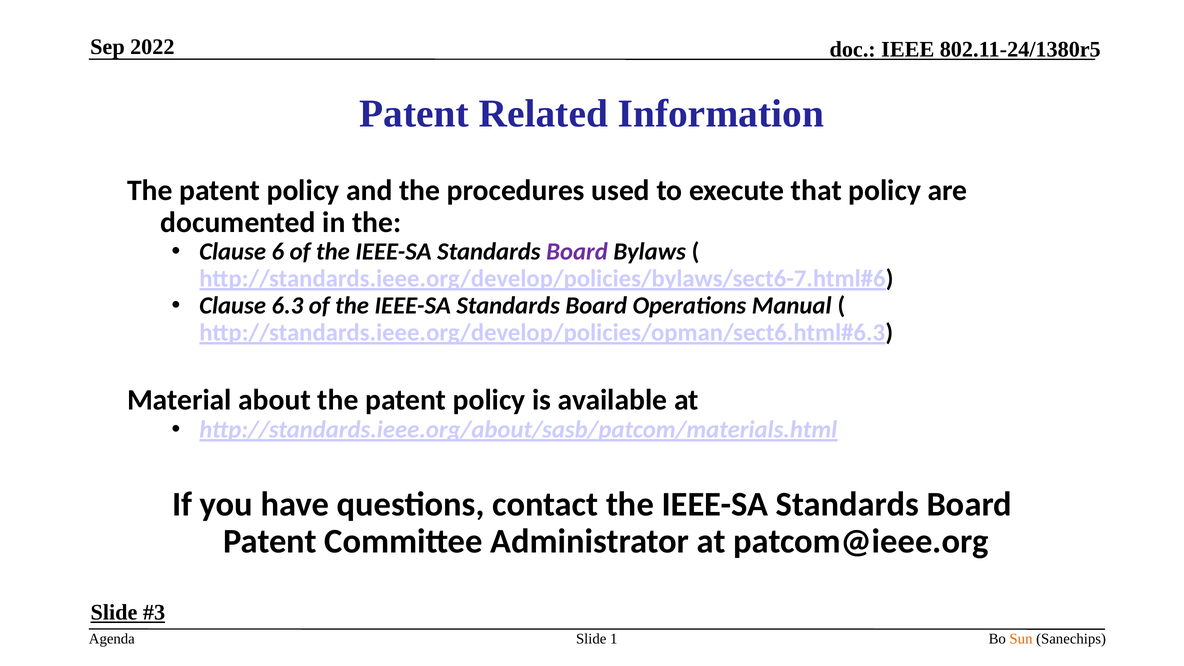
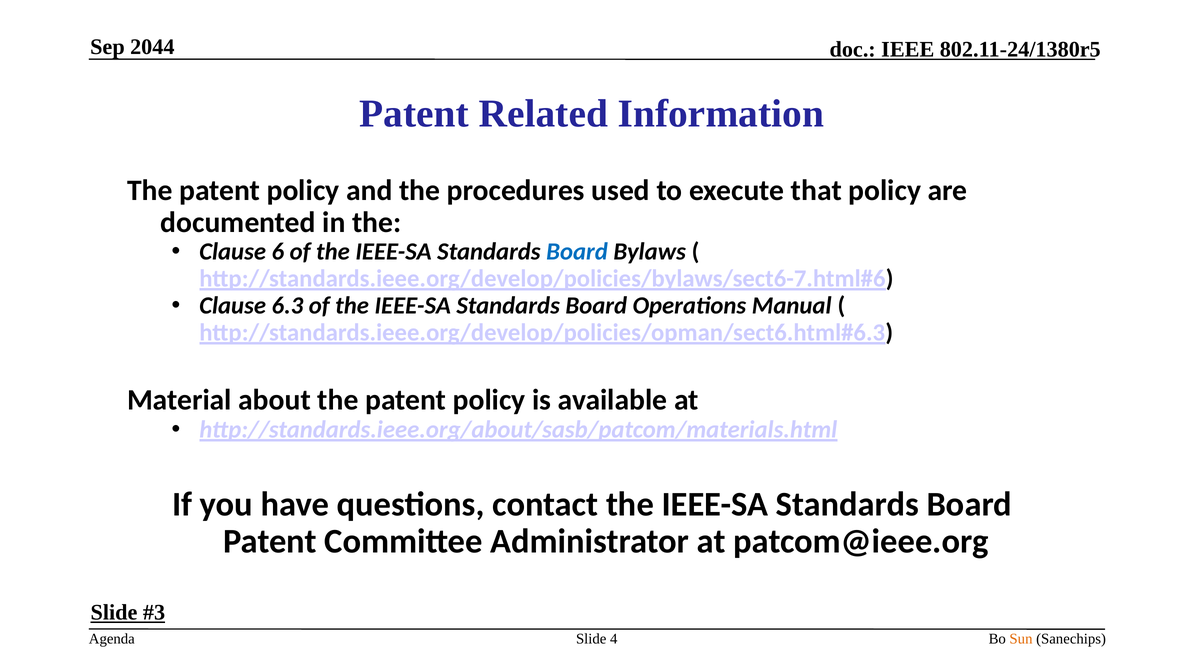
2022: 2022 -> 2044
Board at (577, 252) colour: purple -> blue
1: 1 -> 4
